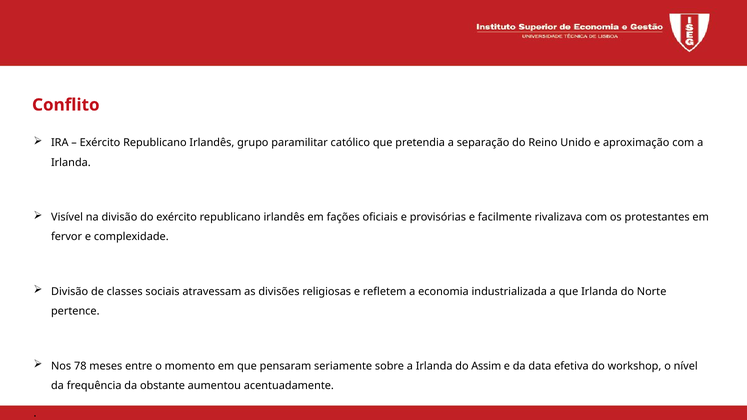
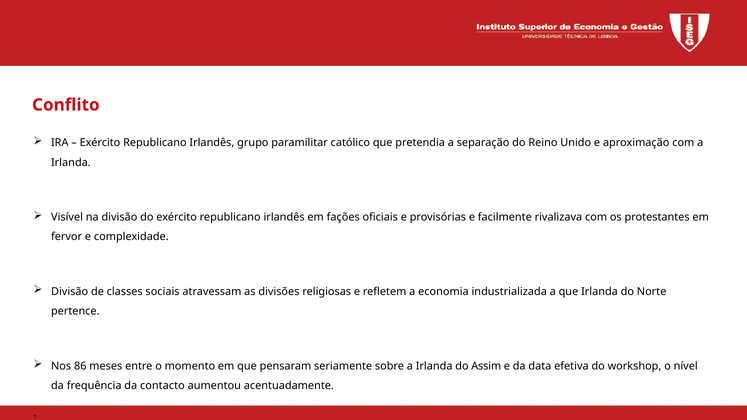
78: 78 -> 86
obstante: obstante -> contacto
